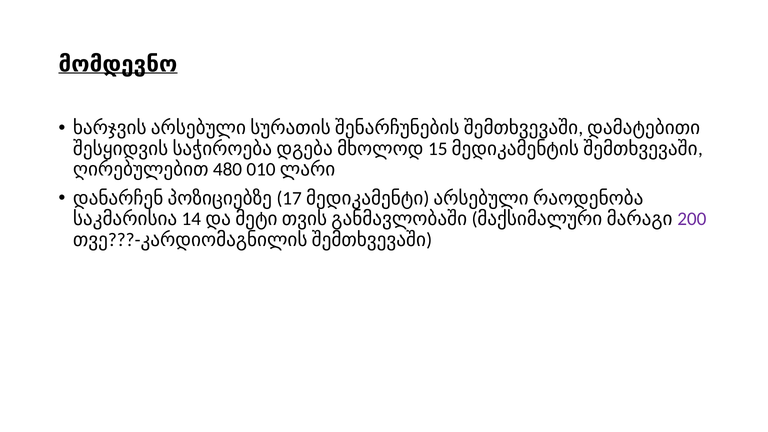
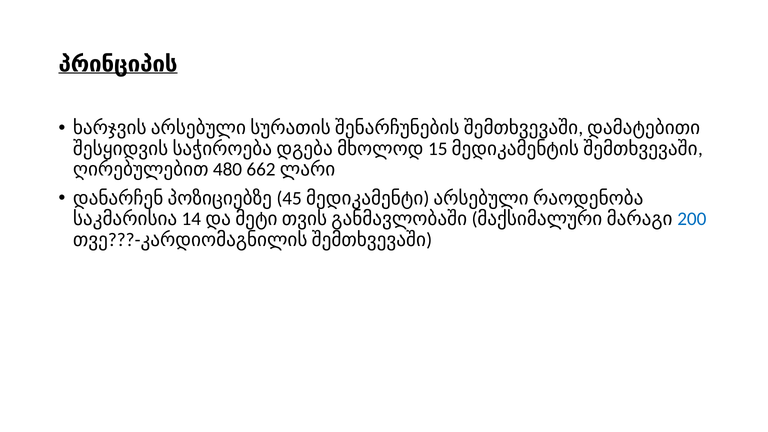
მომდევნო: მომდევნო -> პრინციპის
010: 010 -> 662
17: 17 -> 45
200 colour: purple -> blue
